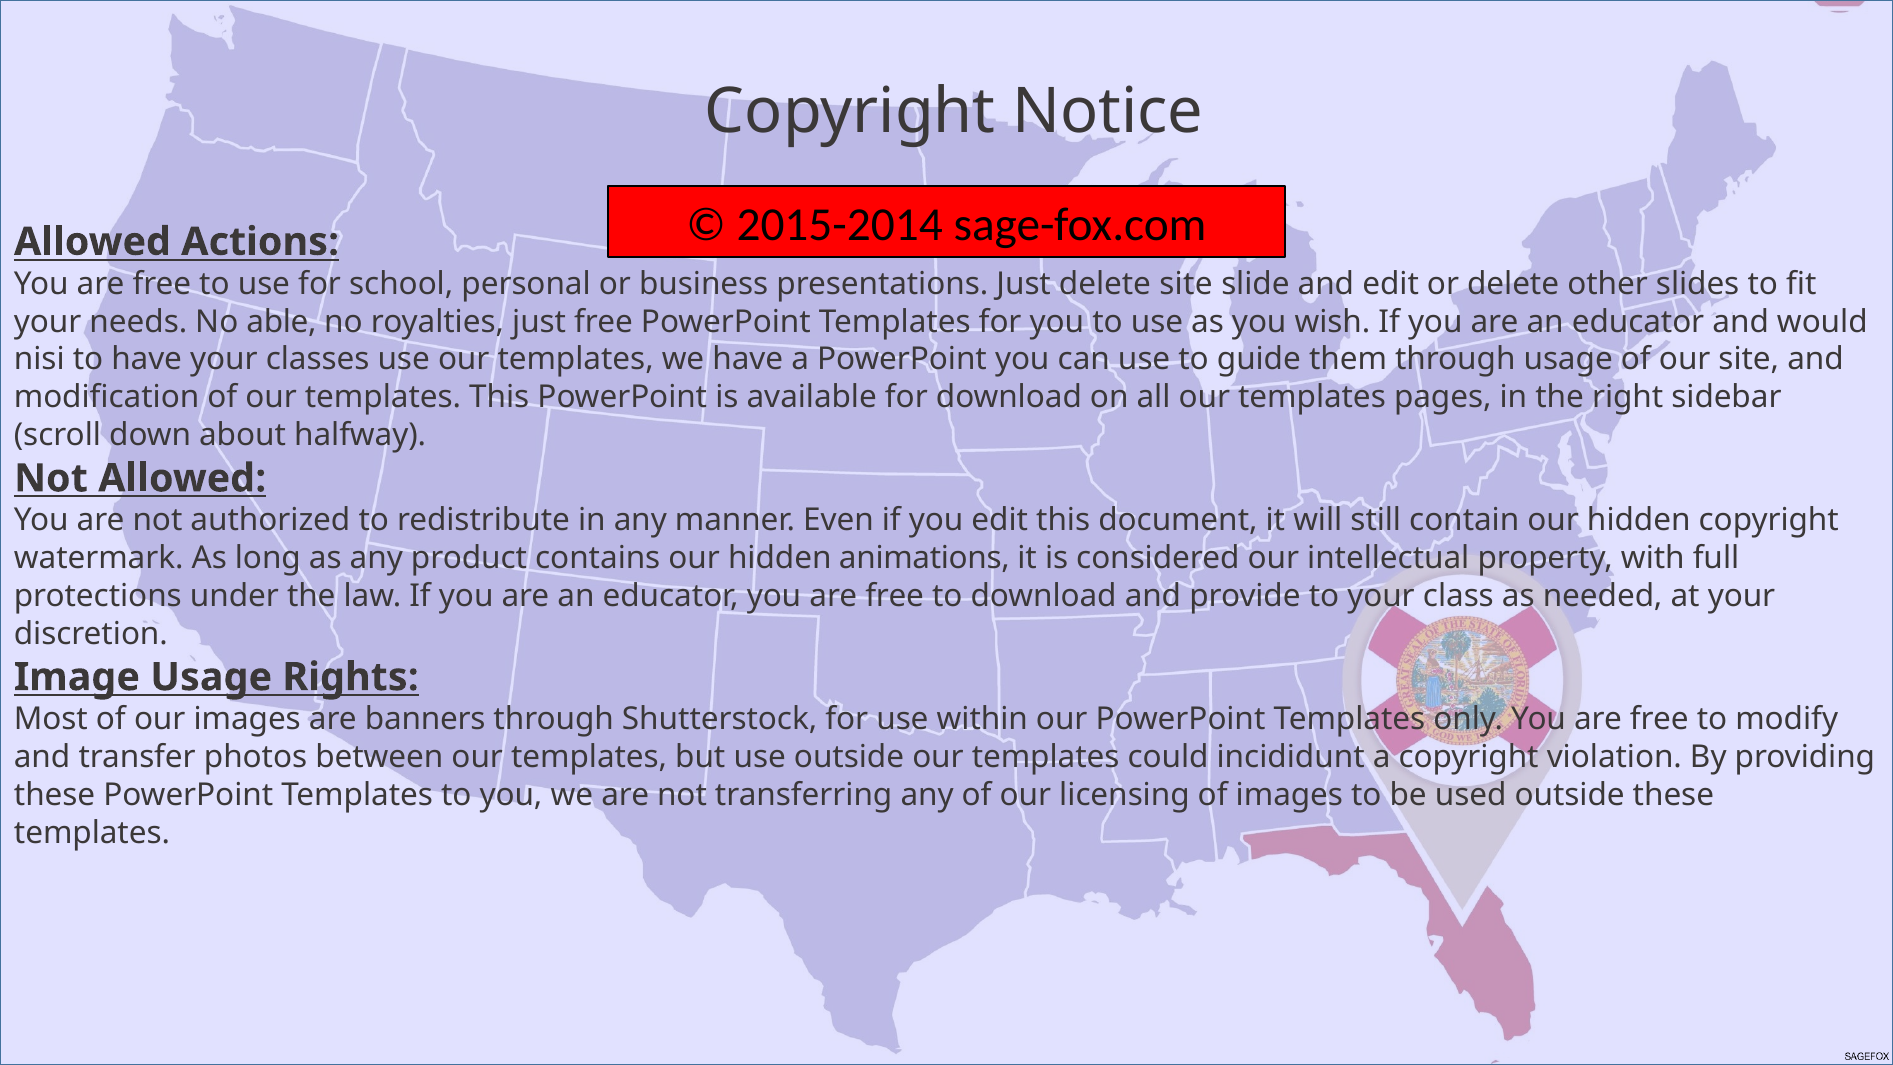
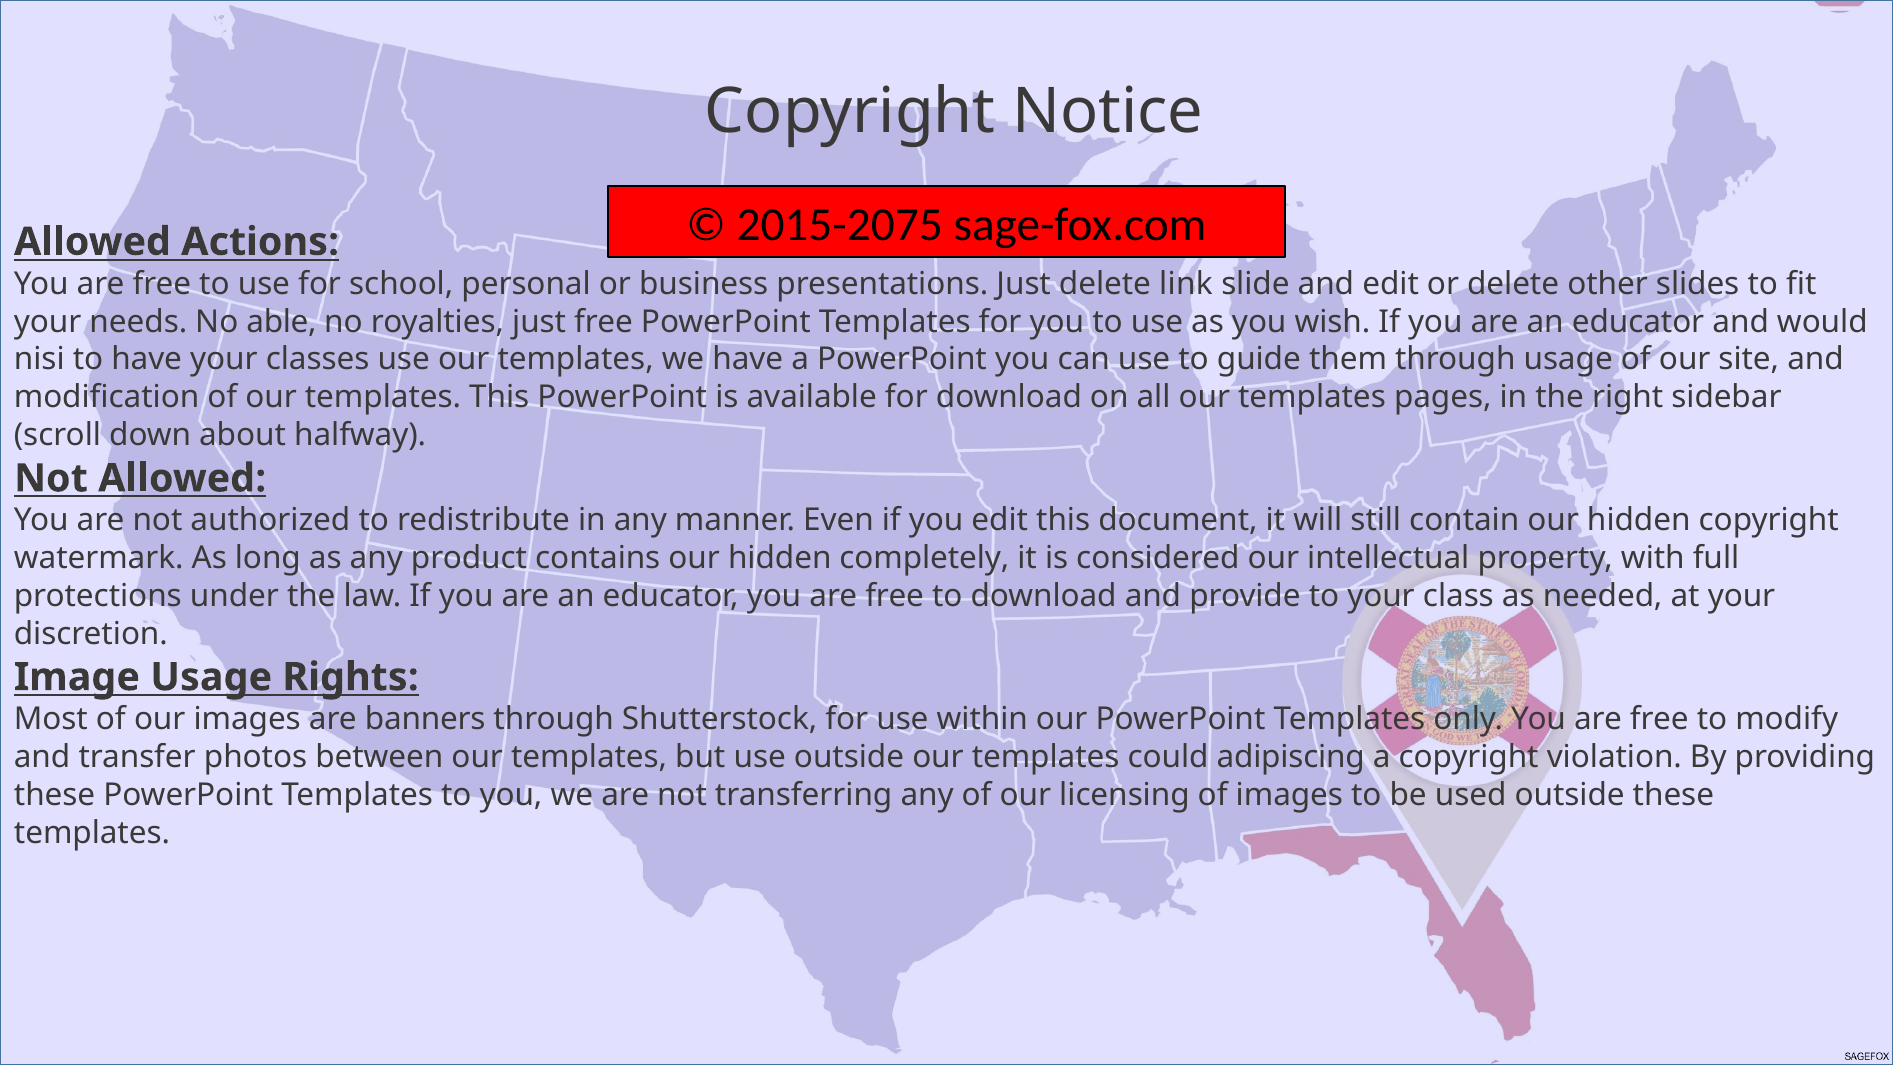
2015-2014: 2015-2014 -> 2015-2075
delete site: site -> link
animations: animations -> completely
incididunt: incididunt -> adipiscing
